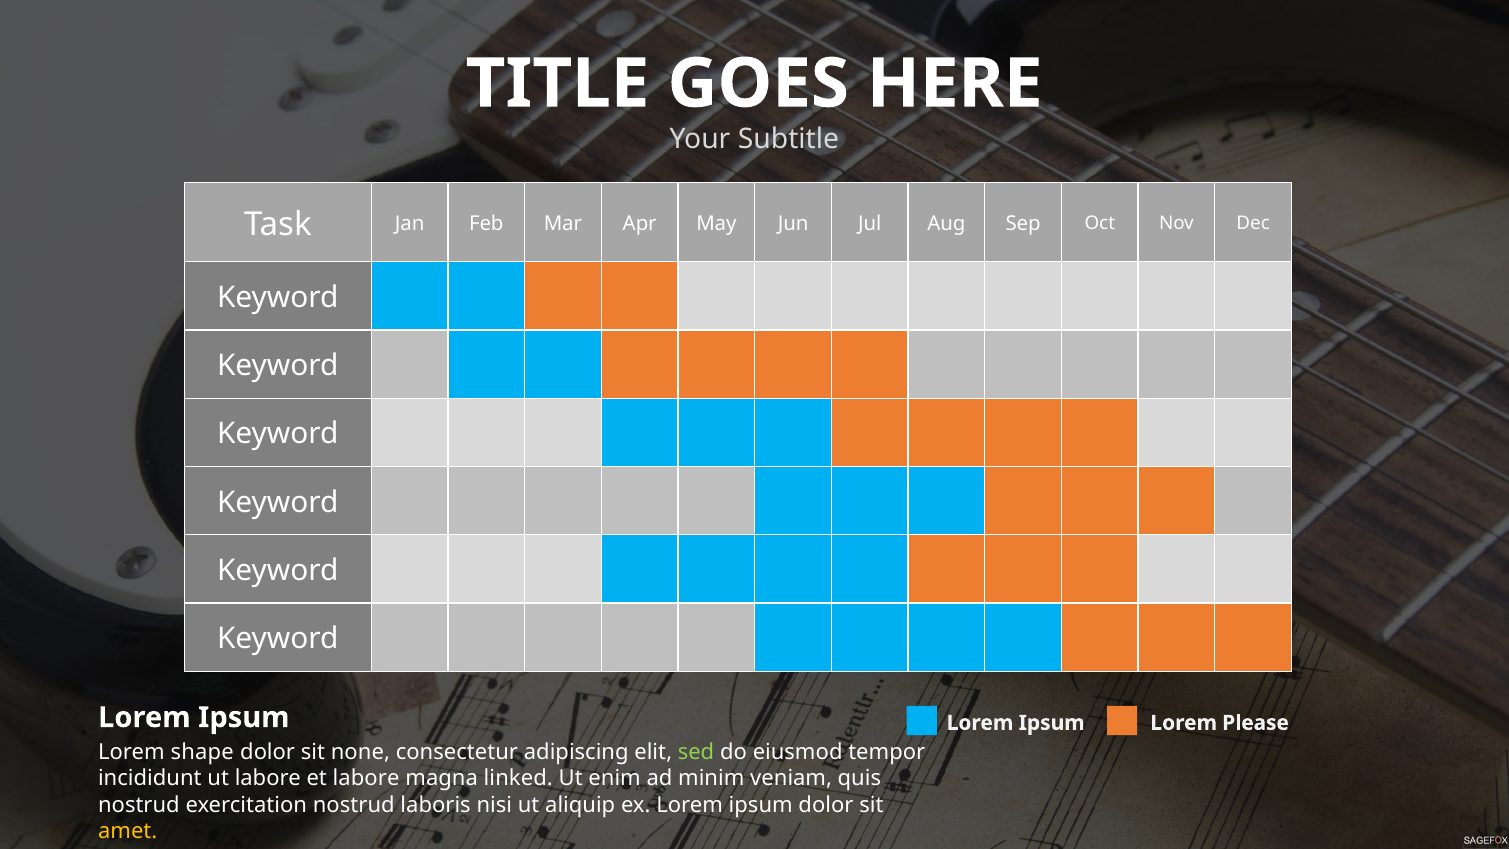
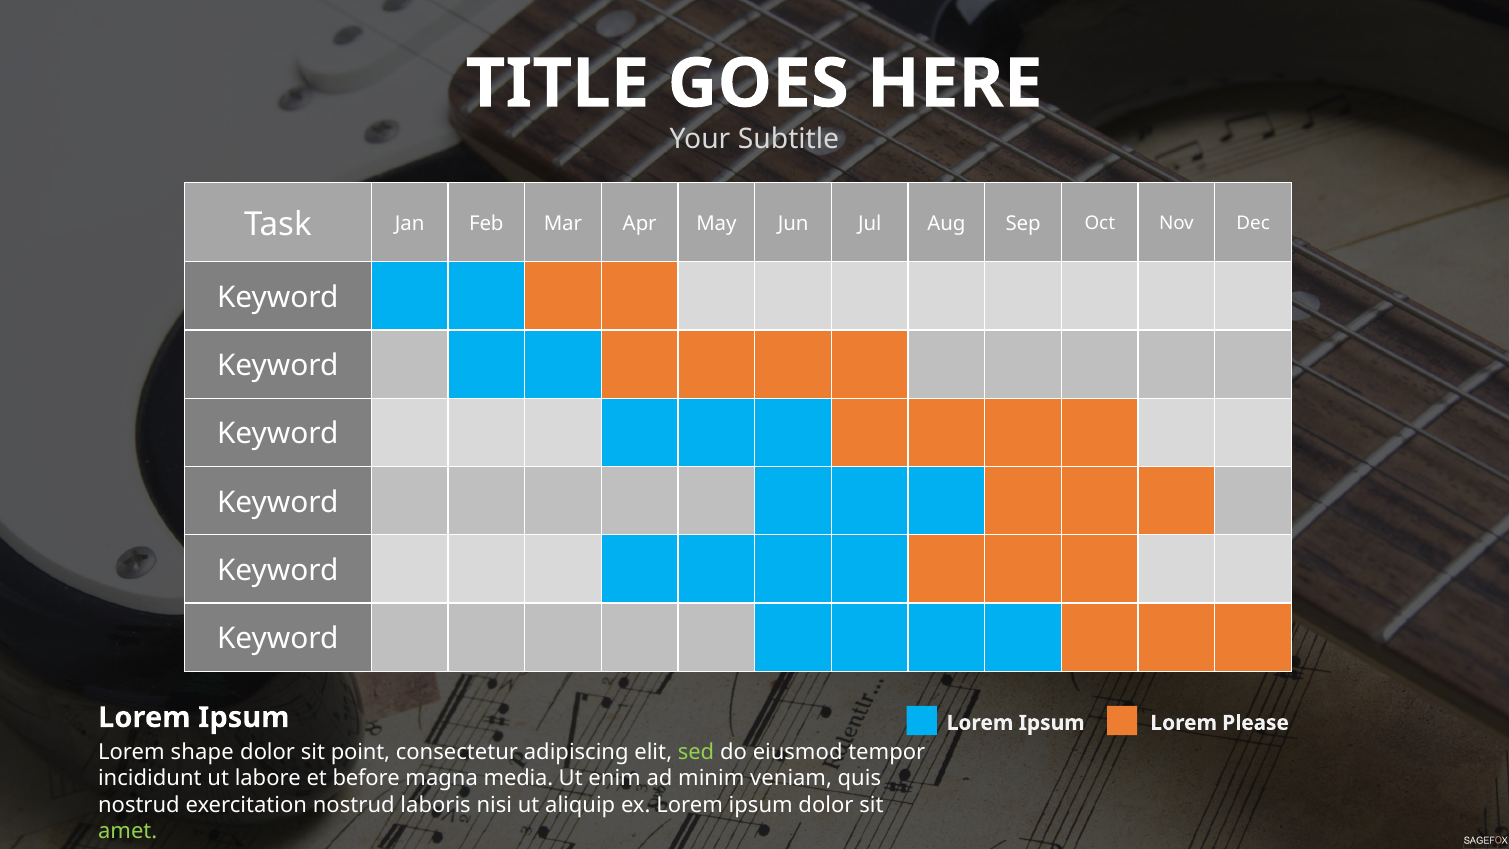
none: none -> point
et labore: labore -> before
linked: linked -> media
amet colour: yellow -> light green
